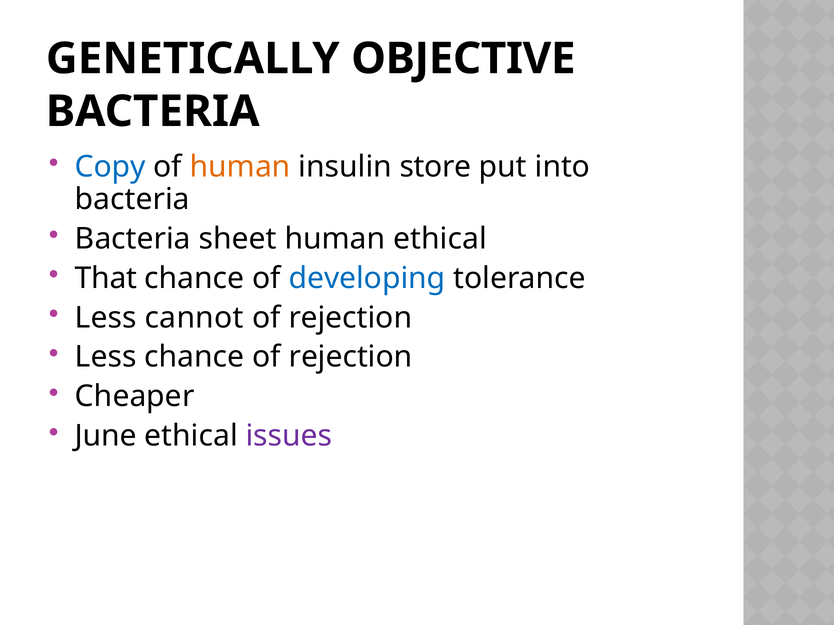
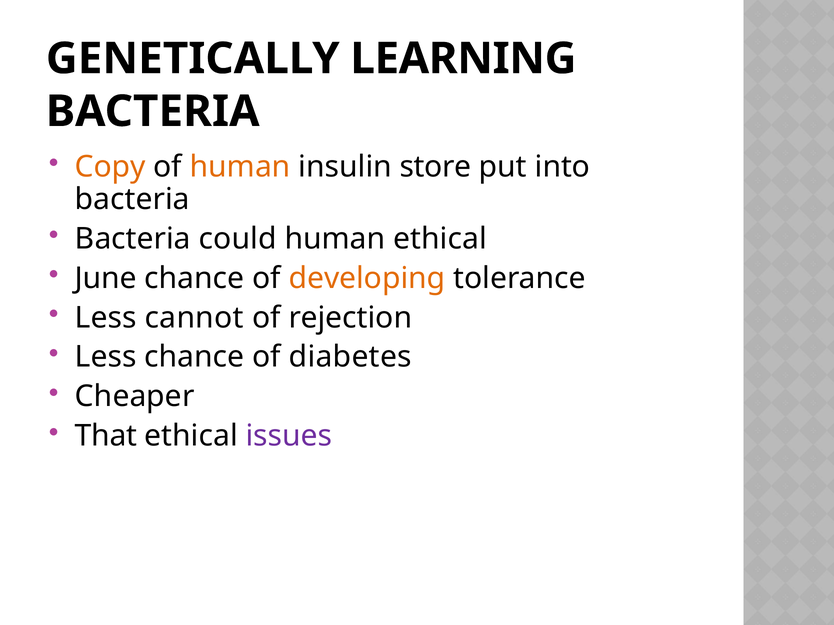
OBJECTIVE: OBJECTIVE -> LEARNING
Copy colour: blue -> orange
sheet: sheet -> could
That: That -> June
developing colour: blue -> orange
chance of rejection: rejection -> diabetes
June: June -> That
